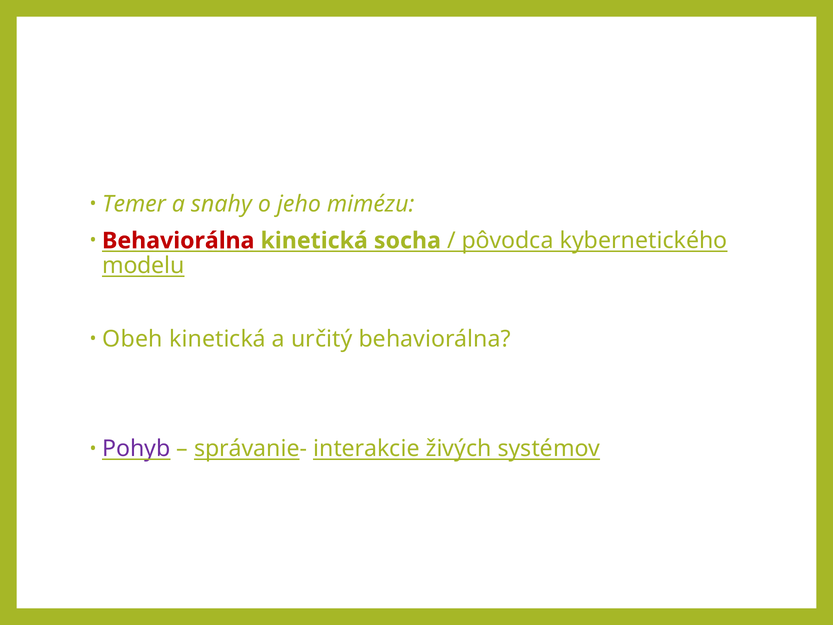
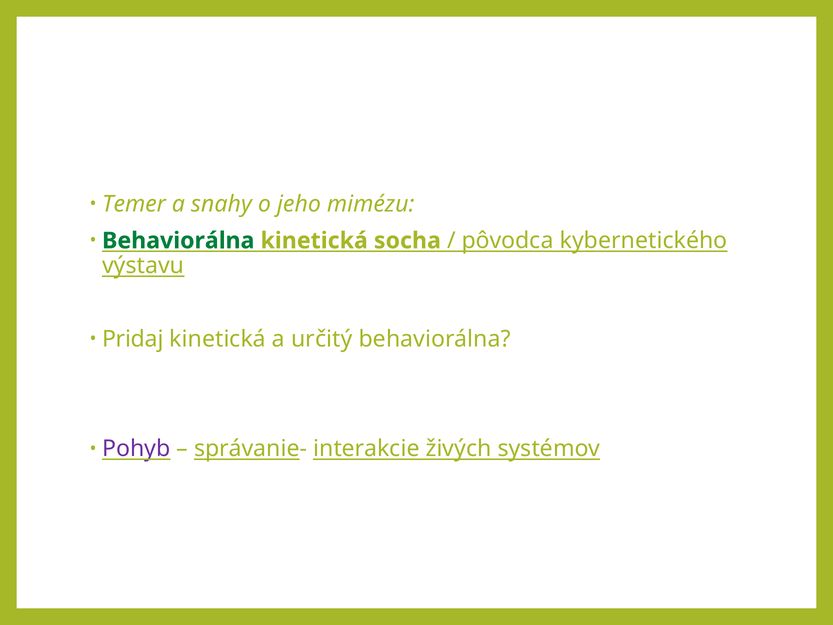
Behaviorálna at (178, 241) colour: red -> green
modelu: modelu -> výstavu
Obeh: Obeh -> Pridaj
